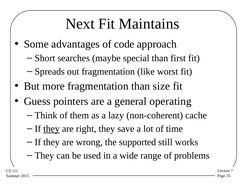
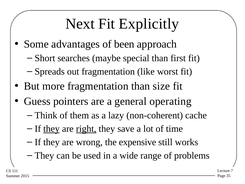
Maintains: Maintains -> Explicitly
code: code -> been
right underline: none -> present
supported: supported -> expensive
